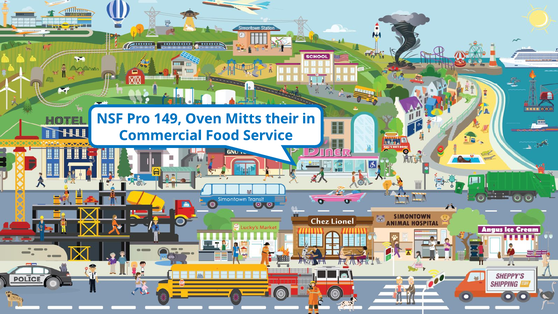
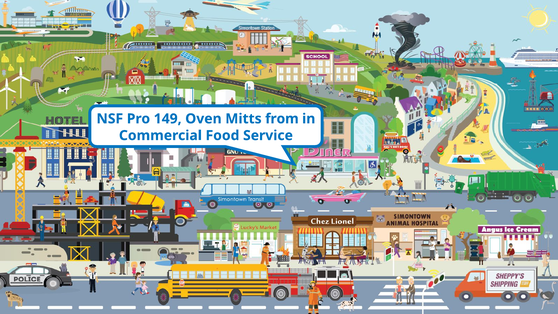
their: their -> from
